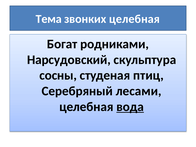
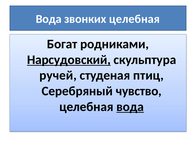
Тема at (49, 19): Тема -> Вода
Нарсудовский underline: none -> present
сосны: сосны -> ручей
лесами: лесами -> чувство
